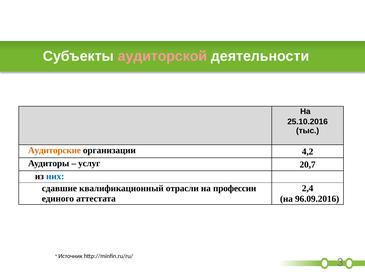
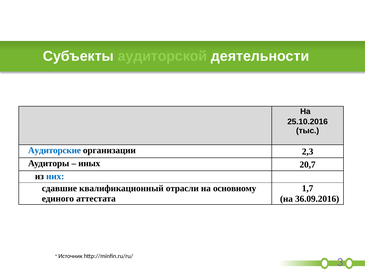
аудиторской colour: pink -> light green
Аудиторские colour: orange -> blue
4,2: 4,2 -> 2,3
услуг: услуг -> иных
2,4: 2,4 -> 1,7
профессии: профессии -> основному
96.09.2016: 96.09.2016 -> 36.09.2016
